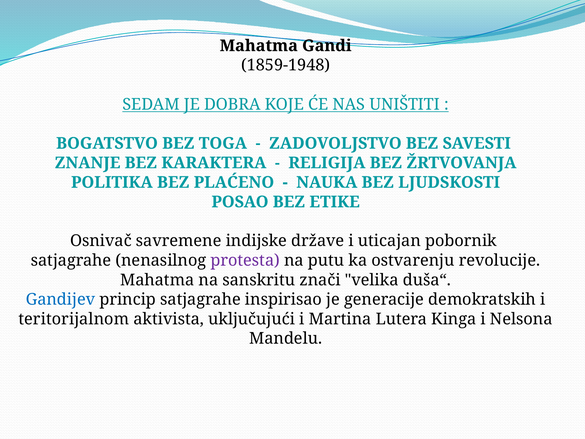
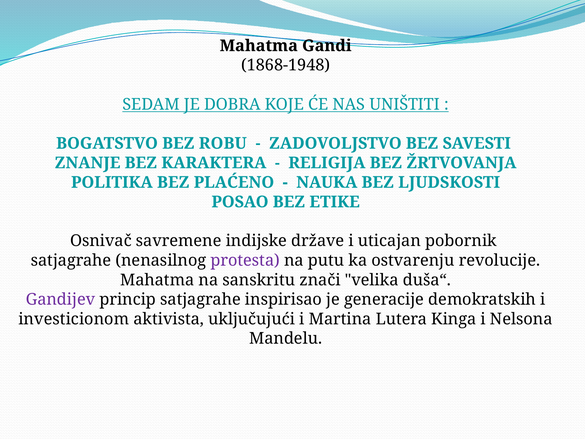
1859-1948: 1859-1948 -> 1868-1948
TOGA: TOGA -> ROBU
Gandijev colour: blue -> purple
teritorijalnom: teritorijalnom -> investicionom
